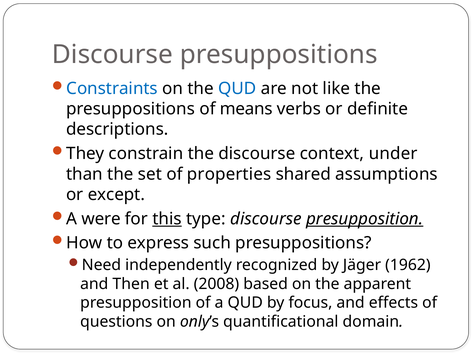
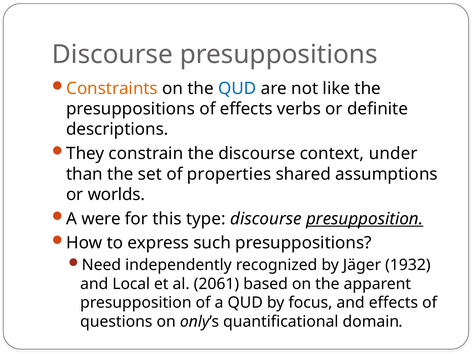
Constraints colour: blue -> orange
of means: means -> effects
except: except -> worlds
this underline: present -> none
1962: 1962 -> 1932
Then: Then -> Local
2008: 2008 -> 2061
